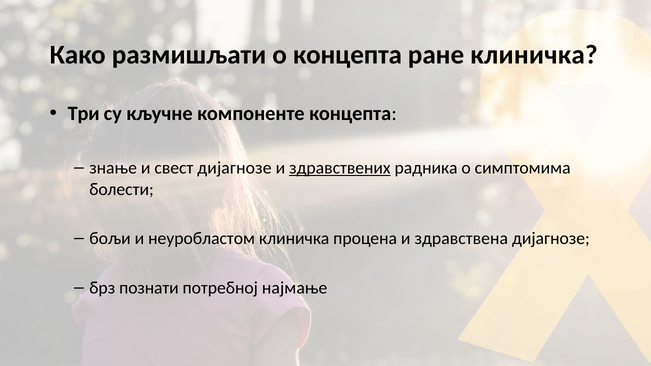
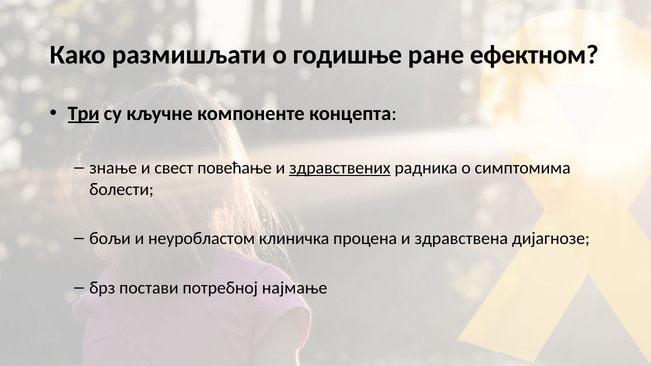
о концепта: концепта -> годишње
ране клиничка: клиничка -> ефектном
Три underline: none -> present
свест дијагнозе: дијагнозе -> повећање
познати: познати -> постави
